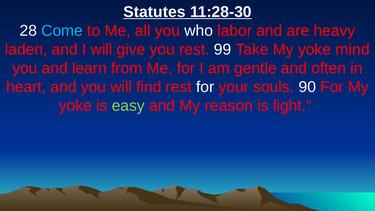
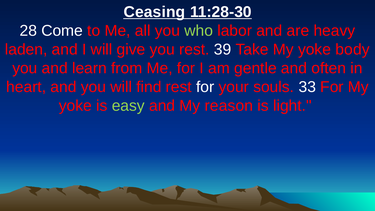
Statutes: Statutes -> Ceasing
Come colour: light blue -> white
who colour: white -> light green
99: 99 -> 39
mind: mind -> body
90: 90 -> 33
